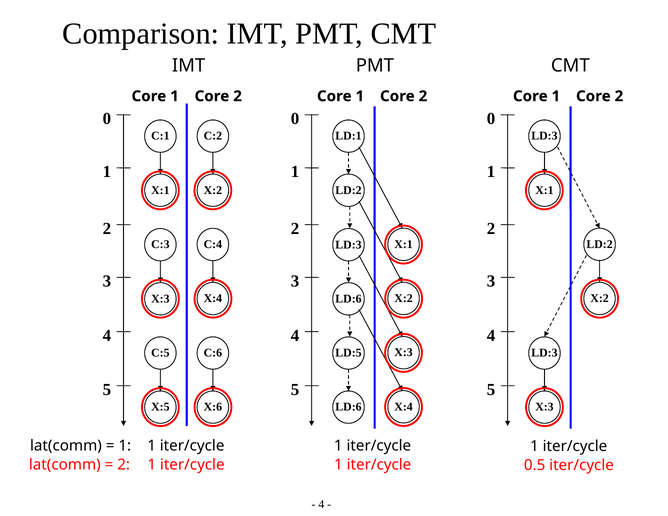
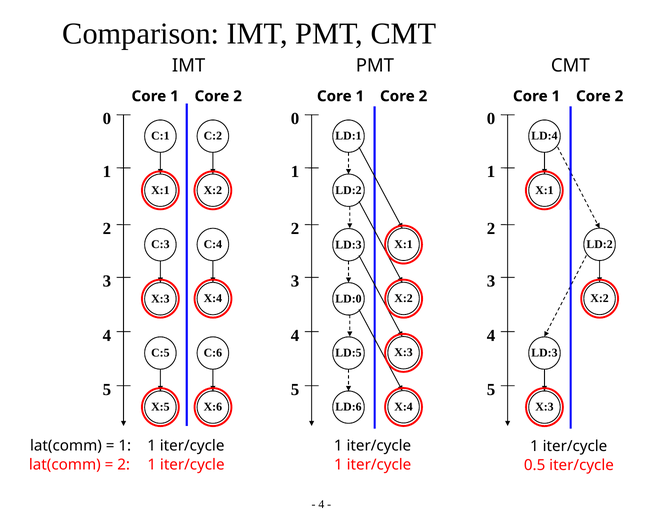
LD:3 at (544, 136): LD:3 -> LD:4
LD:6 at (348, 299): LD:6 -> LD:0
